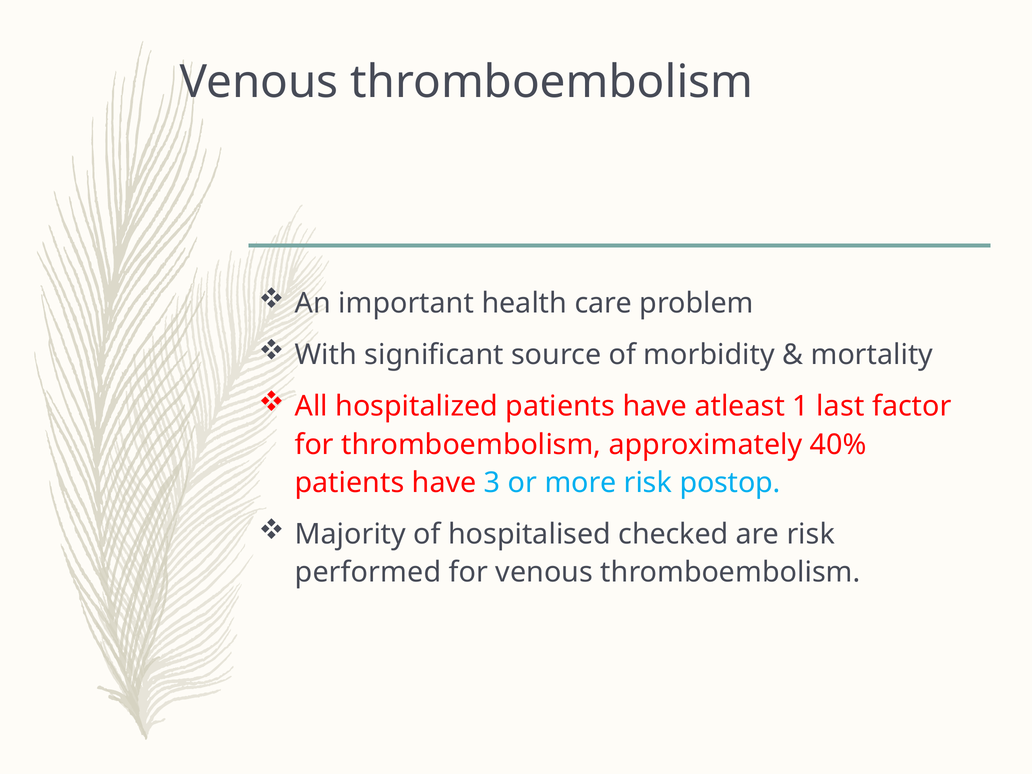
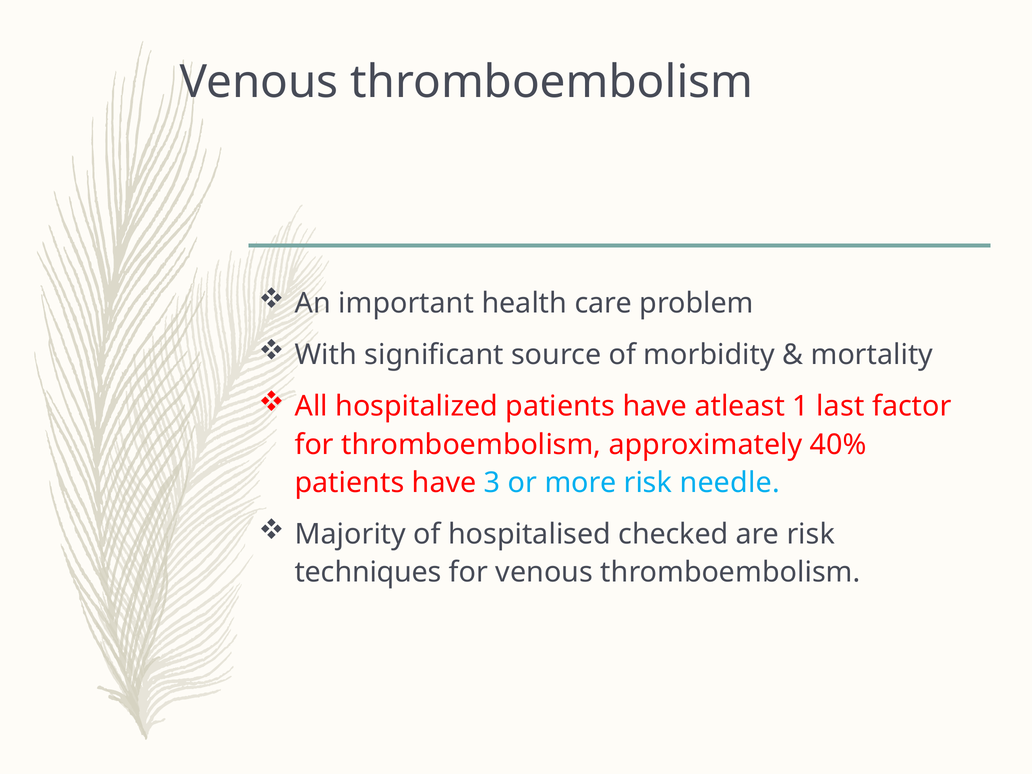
postop: postop -> needle
performed: performed -> techniques
